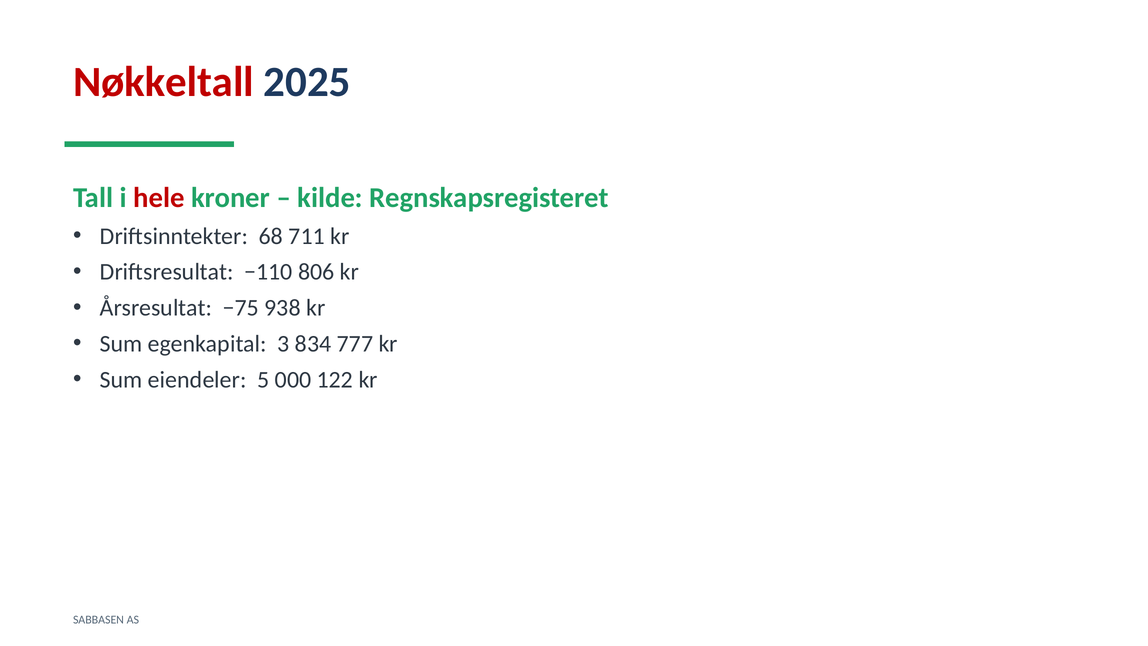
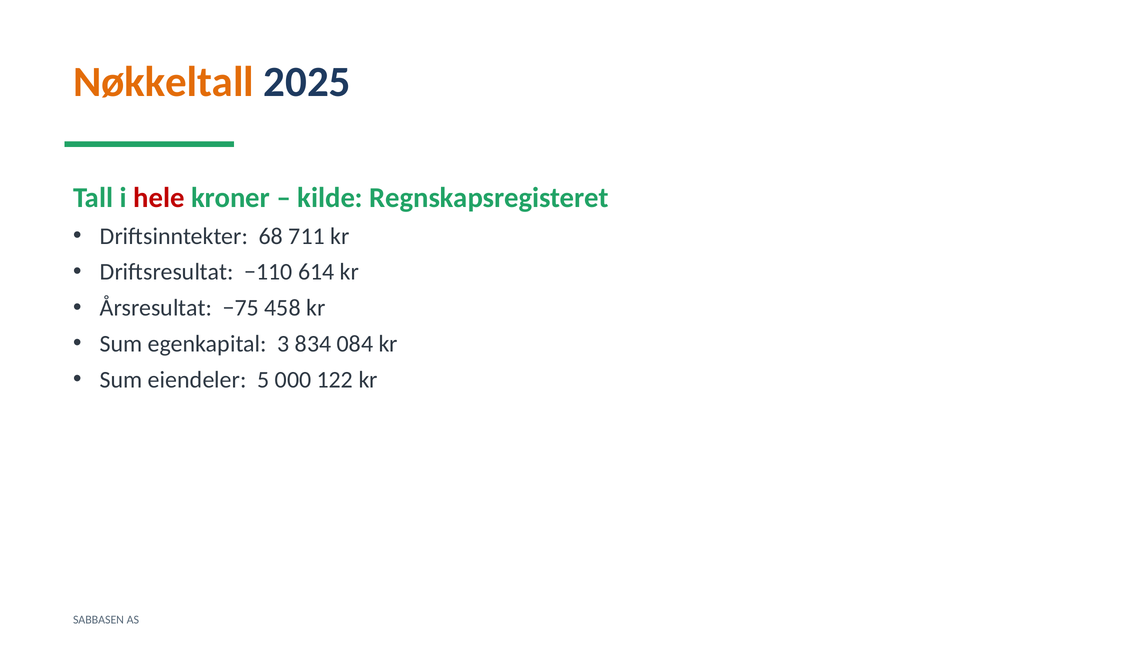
Nøkkeltall colour: red -> orange
806: 806 -> 614
938: 938 -> 458
777: 777 -> 084
